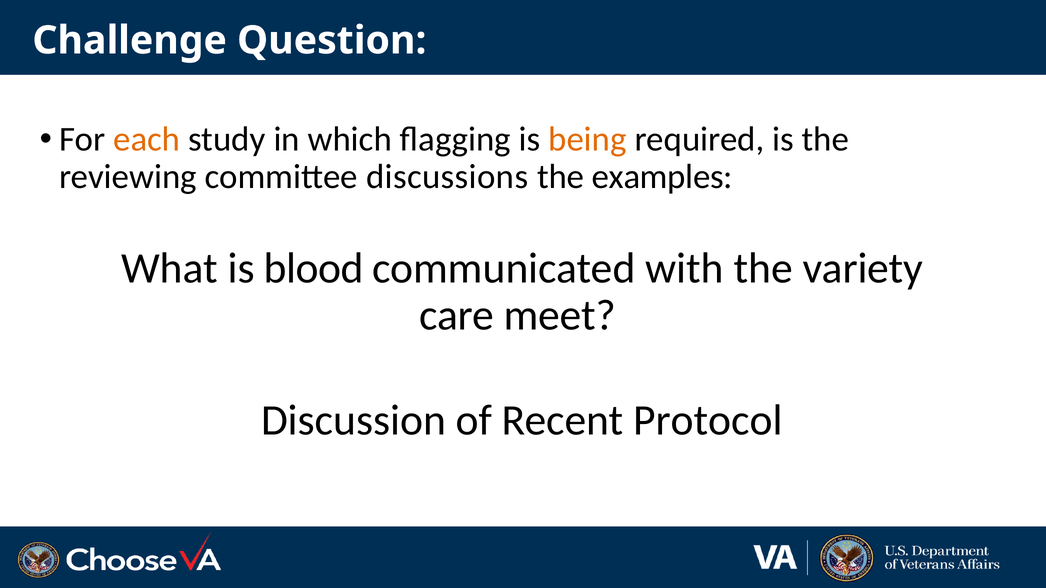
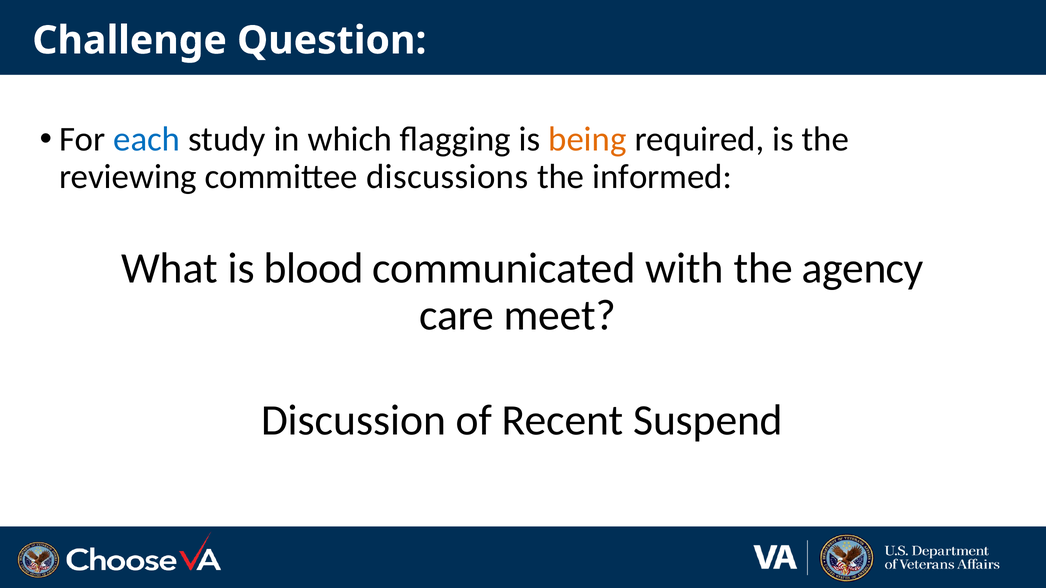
each colour: orange -> blue
examples: examples -> informed
variety: variety -> agency
Protocol: Protocol -> Suspend
